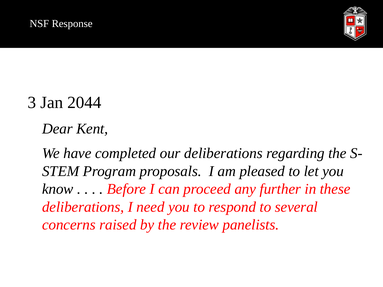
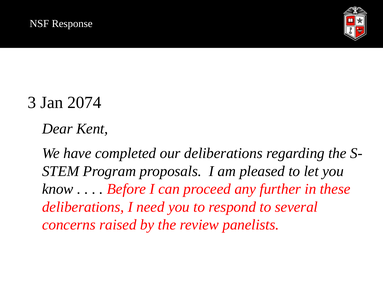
2044: 2044 -> 2074
